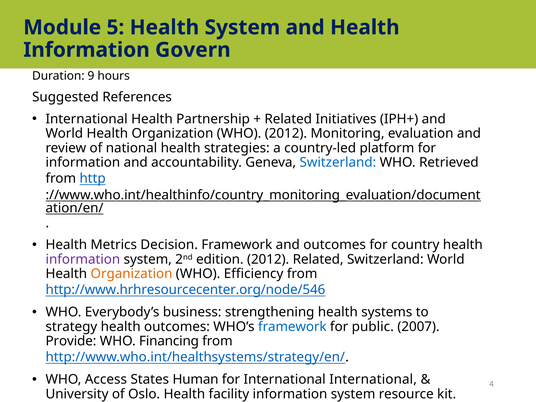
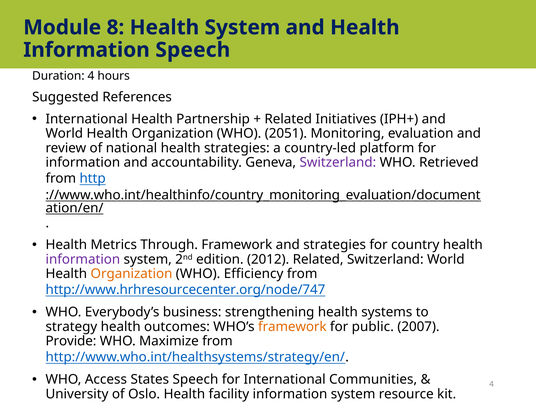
5: 5 -> 8
Information Govern: Govern -> Speech
Duration 9: 9 -> 4
WHO 2012: 2012 -> 2051
Switzerland at (338, 162) colour: blue -> purple
Decision: Decision -> Through
and outcomes: outcomes -> strategies
http://www.hrhresourcecenter.org/node/546: http://www.hrhresourcecenter.org/node/546 -> http://www.hrhresourcecenter.org/node/747
framework at (292, 327) colour: blue -> orange
Financing: Financing -> Maximize
States Human: Human -> Speech
International International: International -> Communities
